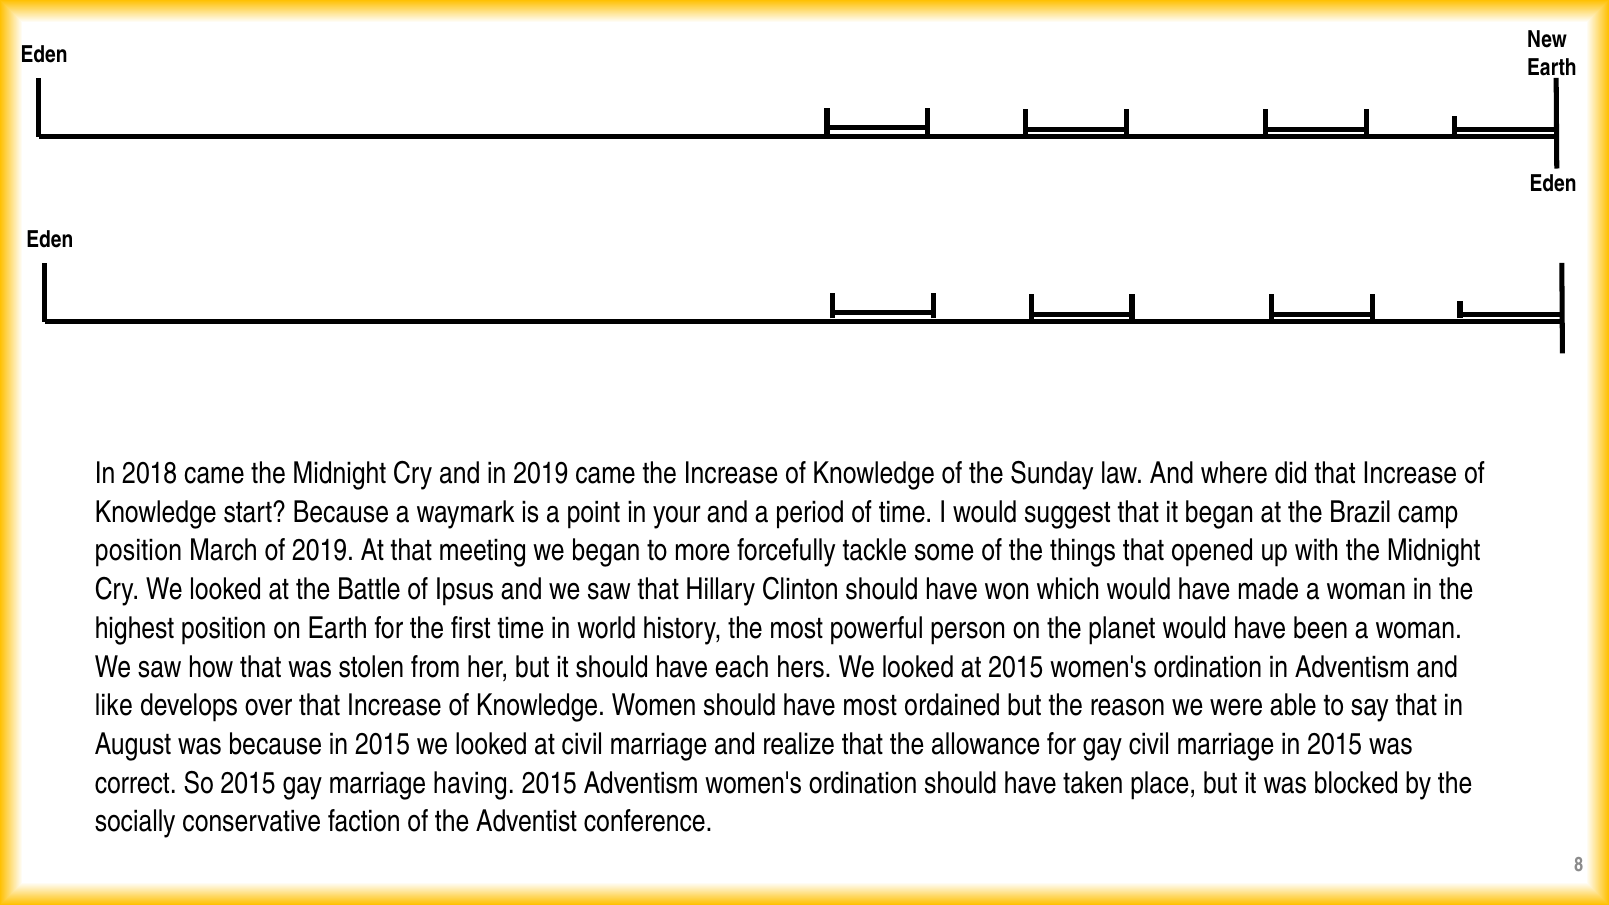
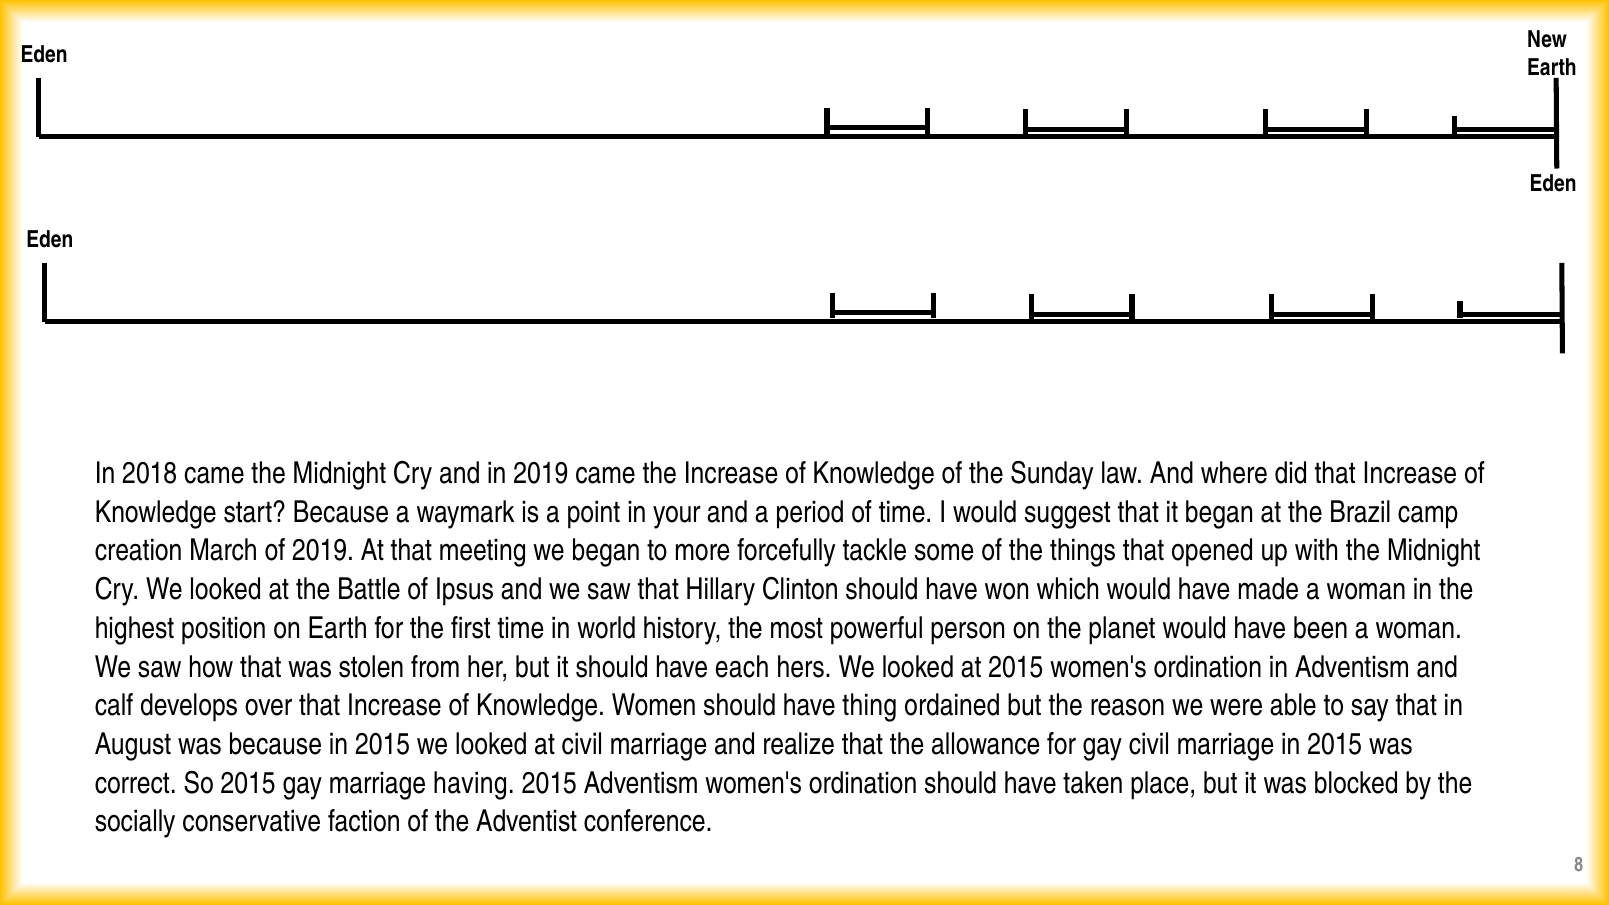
position at (138, 551): position -> creation
like: like -> calf
have most: most -> thing
